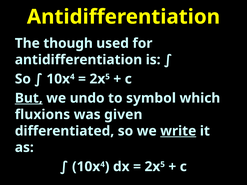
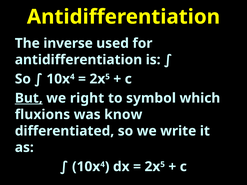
though: though -> inverse
undo: undo -> right
given: given -> know
write underline: present -> none
